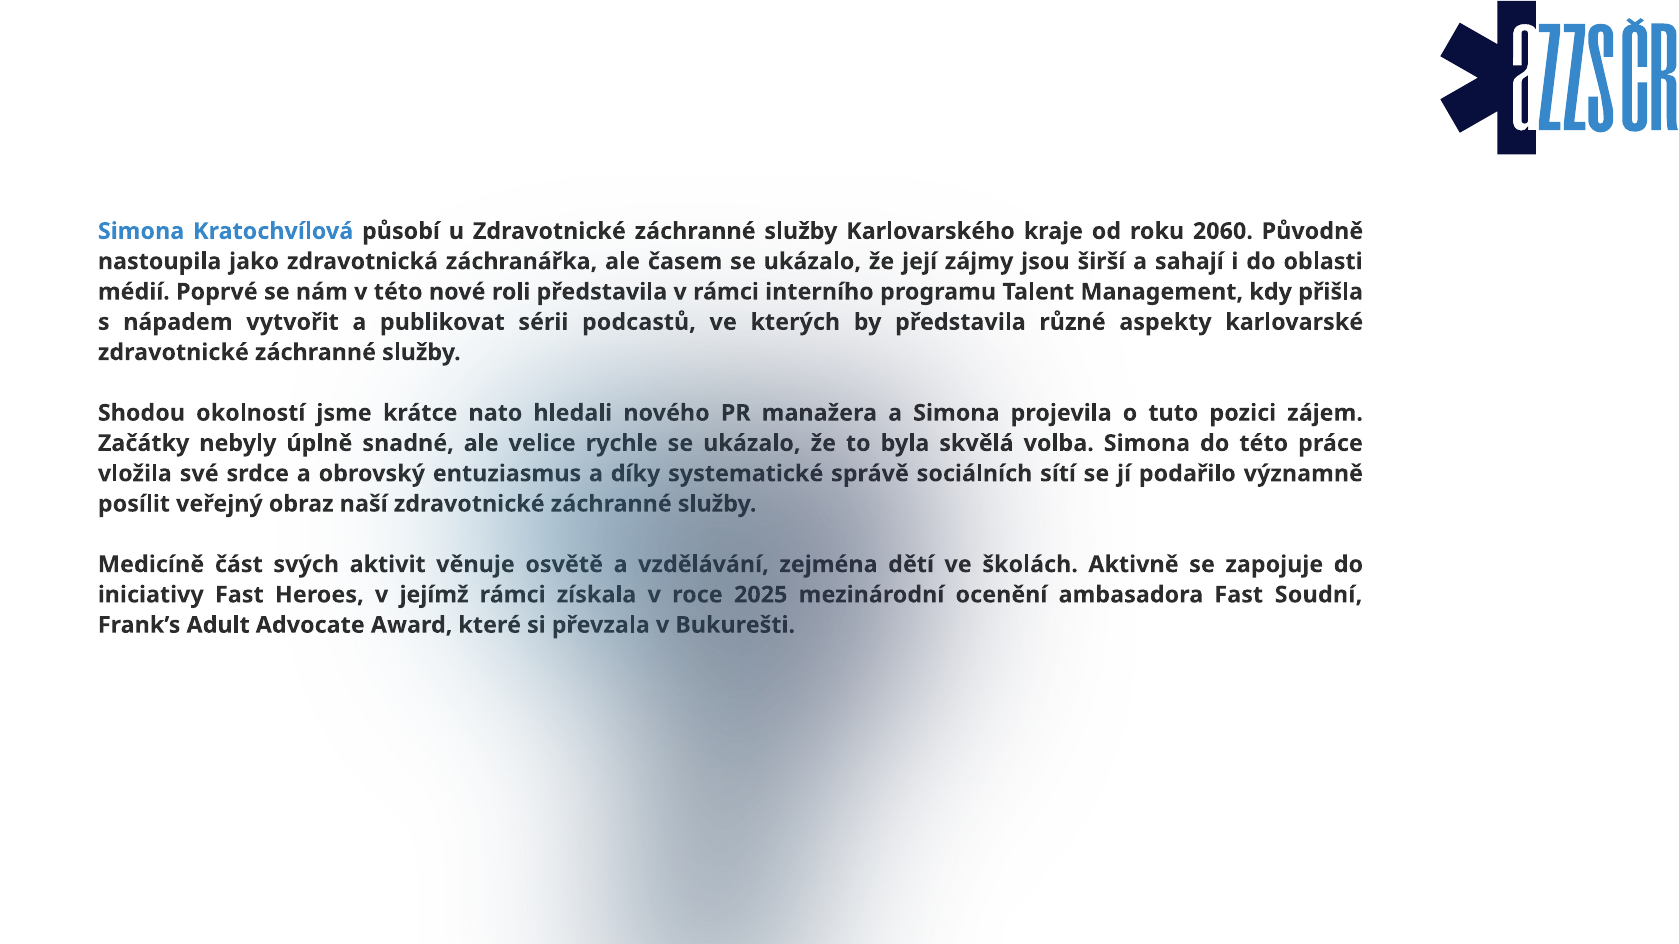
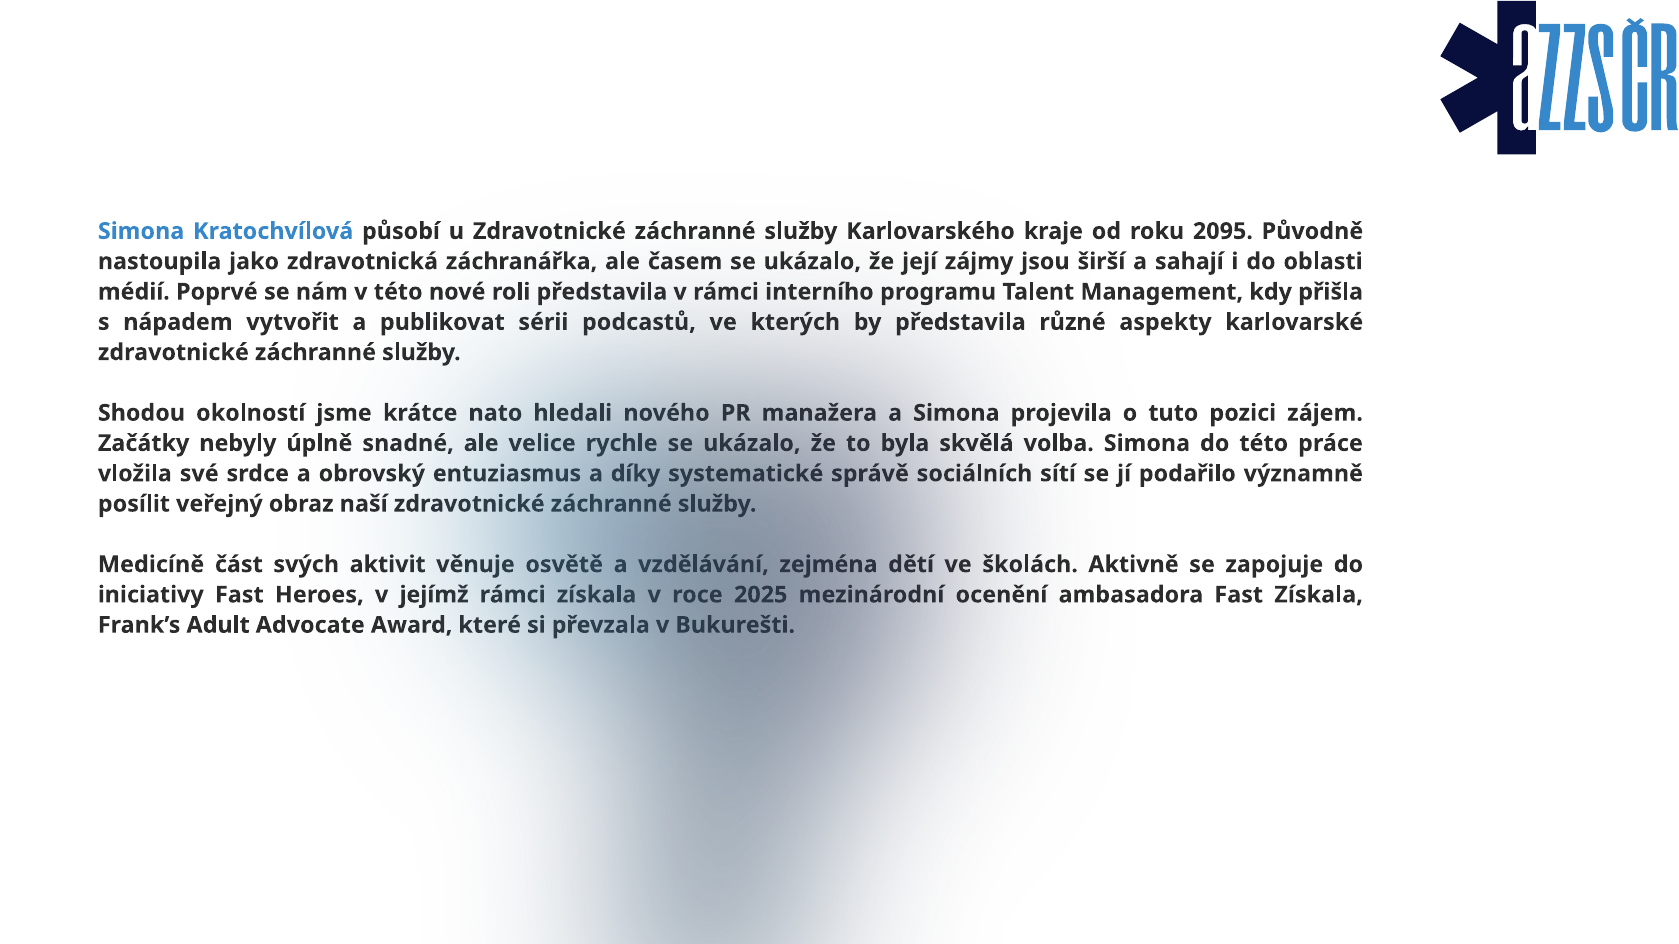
2060: 2060 -> 2095
Fast Soudní: Soudní -> Získala
